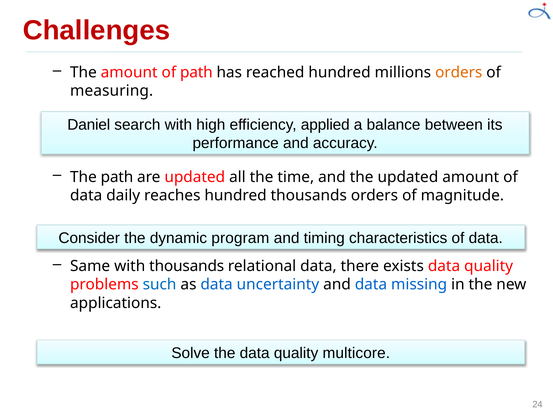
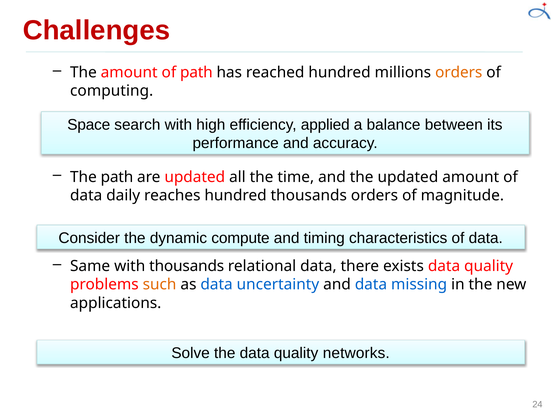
measuring: measuring -> computing
Daniel: Daniel -> Space
program: program -> compute
such colour: blue -> orange
multicore: multicore -> networks
